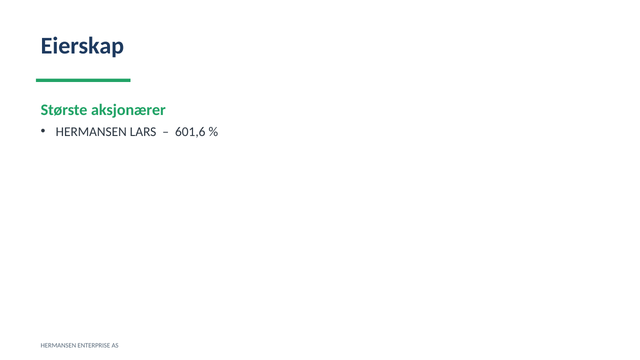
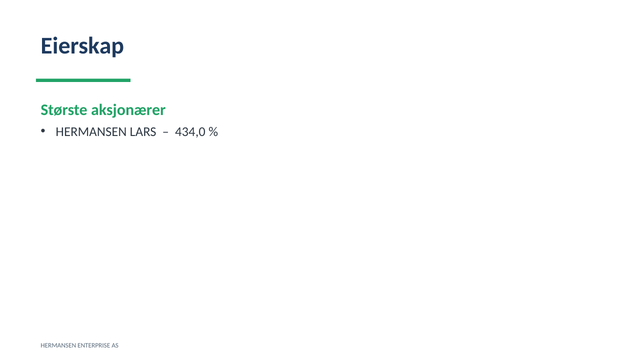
601,6: 601,6 -> 434,0
